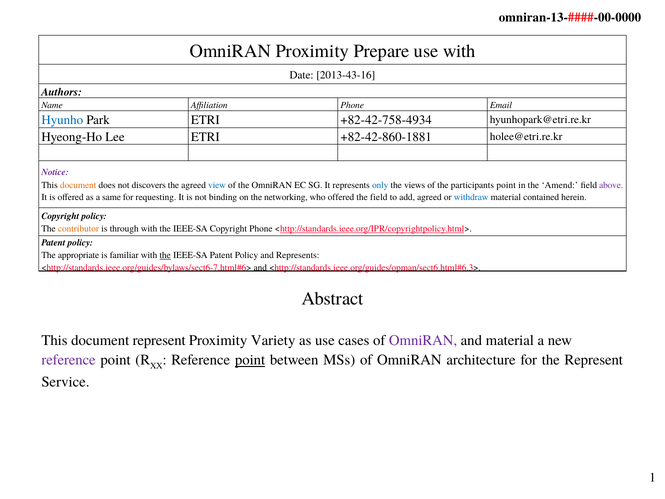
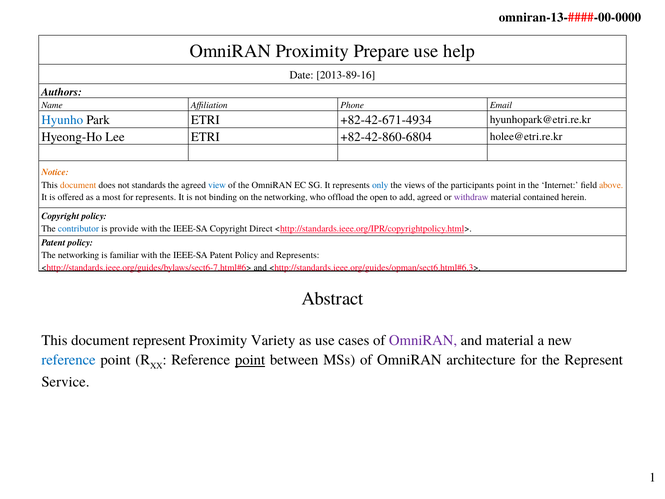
use with: with -> help
2013-43-16: 2013-43-16 -> 2013-89-16
+82-42-758-4934: +82-42-758-4934 -> +82-42-671-4934
+82-42-860-1881: +82-42-860-1881 -> +82-42-860-6804
Notice colour: purple -> orange
discovers: discovers -> standards
Amend: Amend -> Internet
above colour: purple -> orange
same: same -> most
for requesting: requesting -> represents
who offered: offered -> offload
the field: field -> open
withdraw colour: blue -> purple
contributor colour: orange -> blue
through: through -> provide
Copyright Phone: Phone -> Direct
appropriate at (79, 255): appropriate -> networking
the at (165, 255) underline: present -> none
reference at (69, 360) colour: purple -> blue
